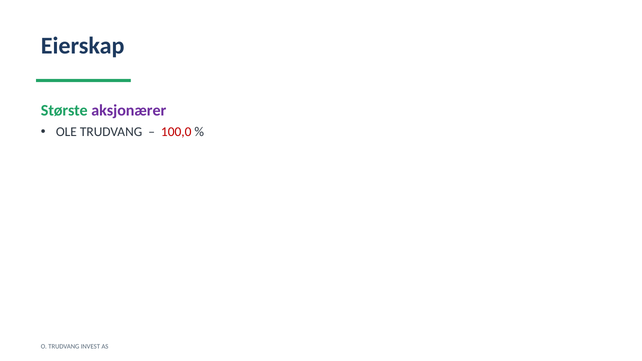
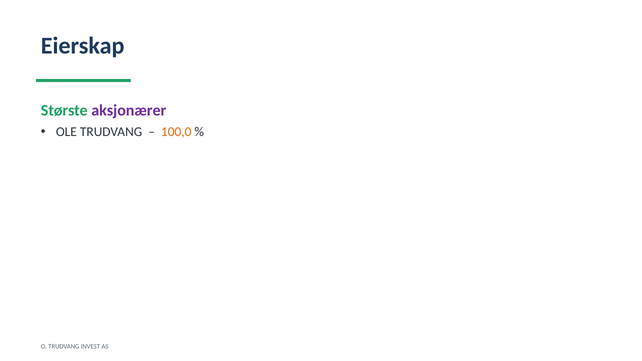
100,0 colour: red -> orange
